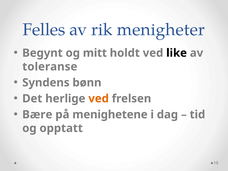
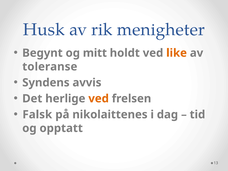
Felles: Felles -> Husk
like colour: black -> orange
bønn: bønn -> avvis
Bære: Bære -> Falsk
menighetene: menighetene -> nikolaittenes
